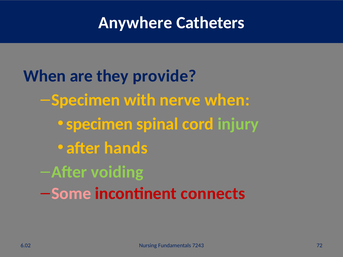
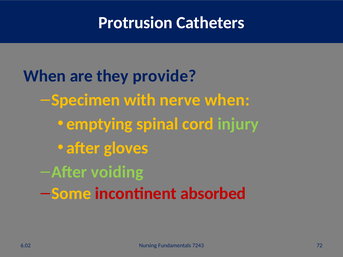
Anywhere: Anywhere -> Protrusion
specimen at (99, 124): specimen -> emptying
hands: hands -> gloves
Some colour: pink -> yellow
connects: connects -> absorbed
